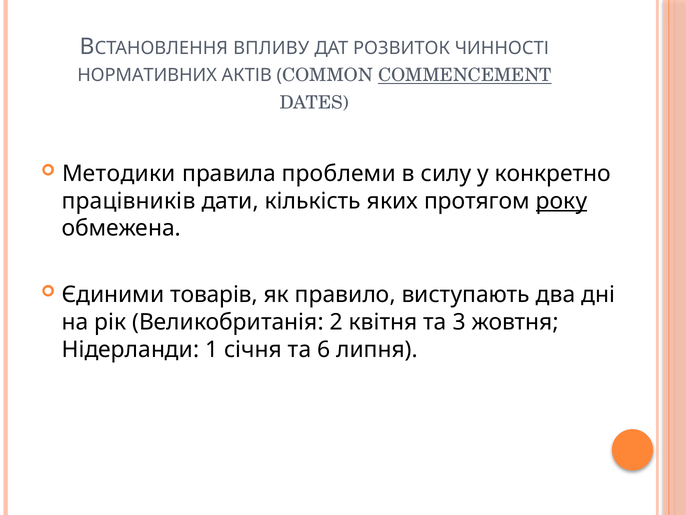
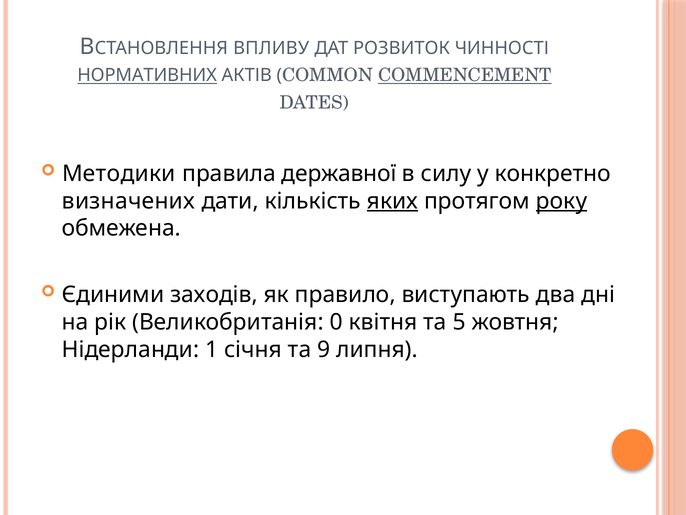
НОРМАТИВНИХ underline: none -> present
проблеми: проблеми -> державної
працівників: працівників -> визначених
яких underline: none -> present
товарів: товарів -> заходів
2: 2 -> 0
3: 3 -> 5
6: 6 -> 9
